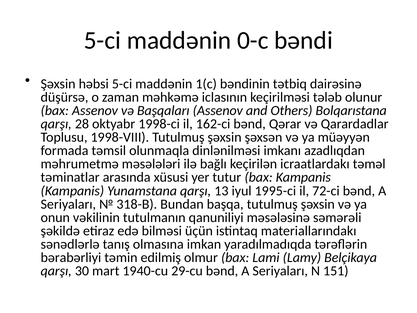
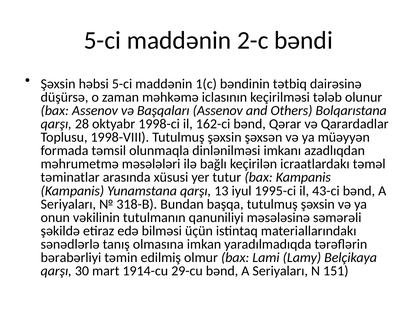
0-c: 0-c -> 2-c
72-ci: 72-ci -> 43-ci
1940-cu: 1940-cu -> 1914-cu
